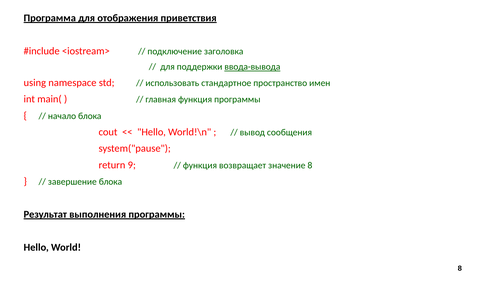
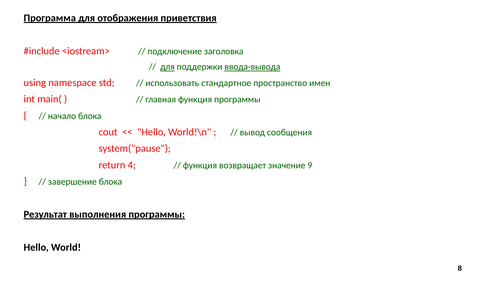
для at (167, 67) underline: none -> present
9: 9 -> 4
значение 8: 8 -> 9
